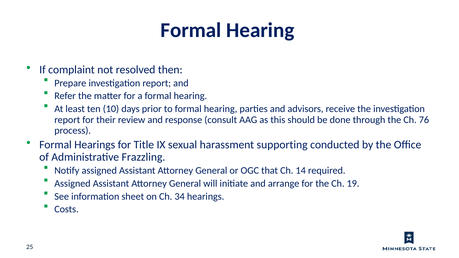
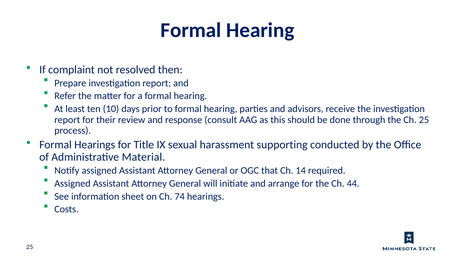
Ch 76: 76 -> 25
Frazzling: Frazzling -> Material
19: 19 -> 44
34: 34 -> 74
